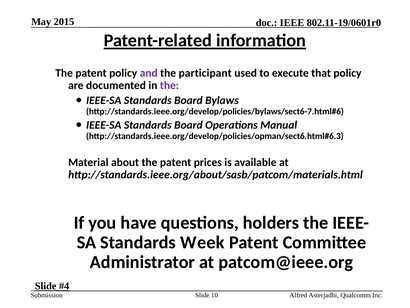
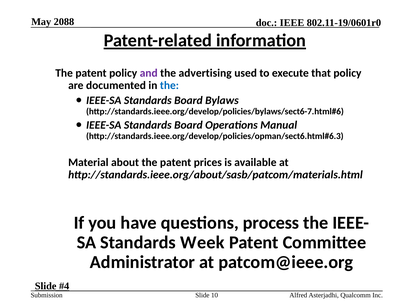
2015: 2015 -> 2088
participant: participant -> advertising
the at (169, 85) colour: purple -> blue
holders: holders -> process
